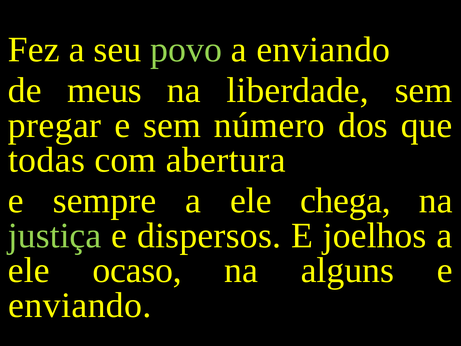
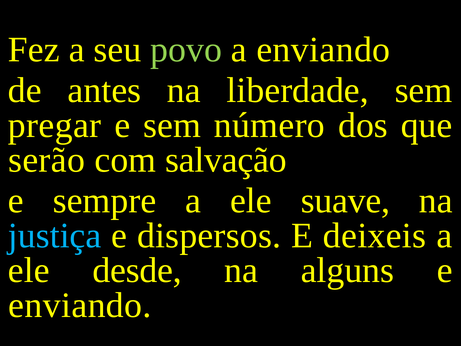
meus: meus -> antes
todas: todas -> serão
abertura: abertura -> salvação
chega: chega -> suave
justiça colour: light green -> light blue
joelhos: joelhos -> deixeis
ocaso: ocaso -> desde
